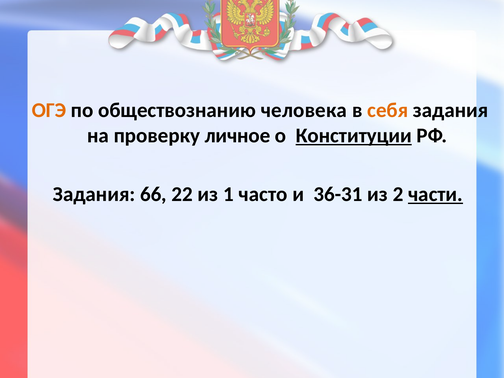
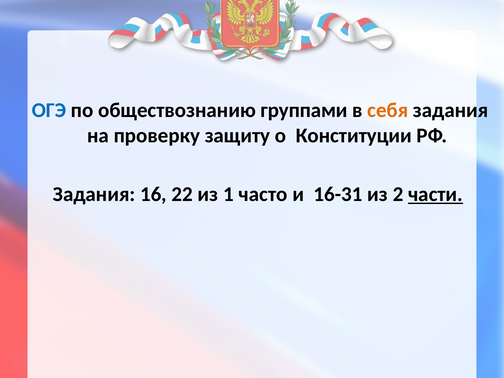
ОГЭ colour: orange -> blue
человека: человека -> группами
личное: личное -> защиту
Конституции underline: present -> none
66: 66 -> 16
36-31: 36-31 -> 16-31
